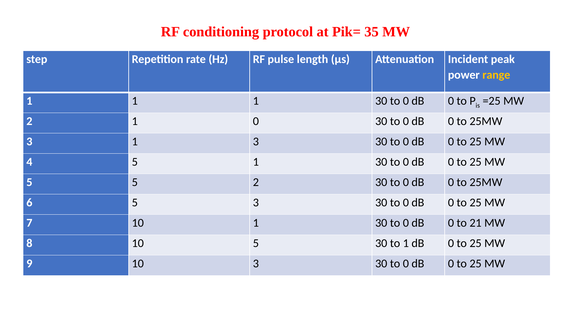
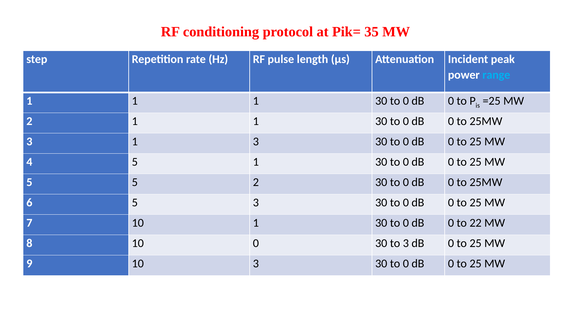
range colour: yellow -> light blue
2 1 0: 0 -> 1
21: 21 -> 22
10 5: 5 -> 0
to 1: 1 -> 3
